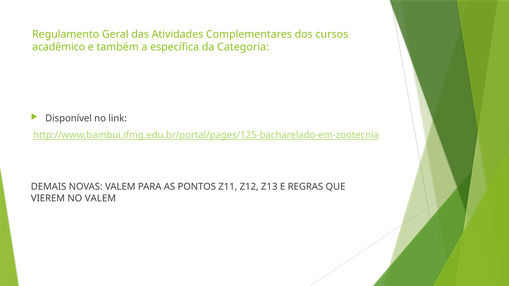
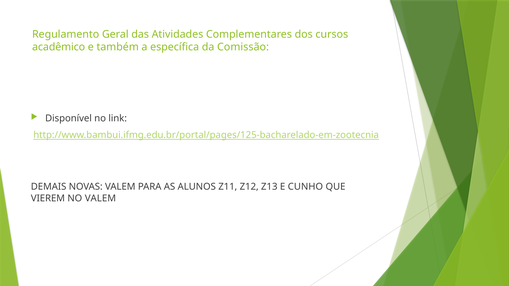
Categoria: Categoria -> Comissão
PONTOS: PONTOS -> ALUNOS
REGRAS: REGRAS -> CUNHO
